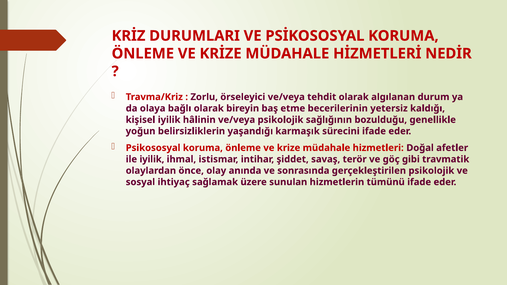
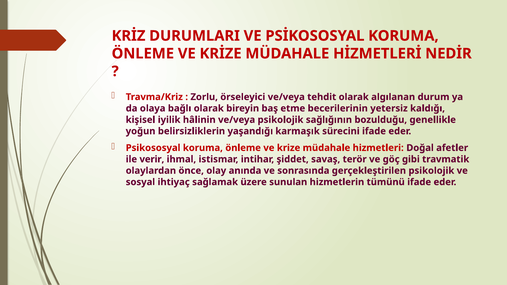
ile iyilik: iyilik -> verir
